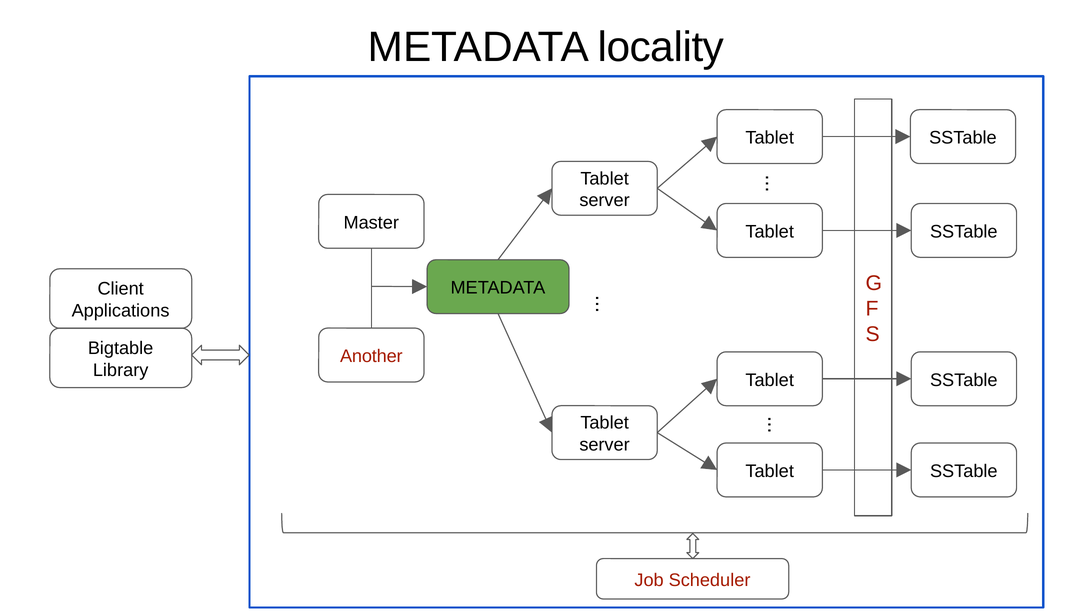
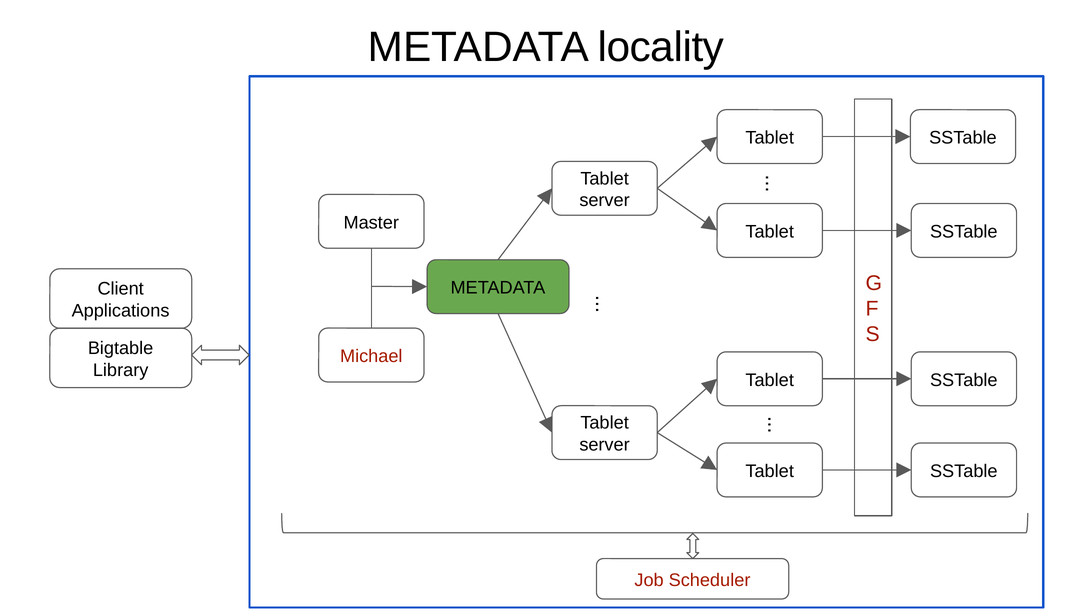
Another: Another -> Michael
